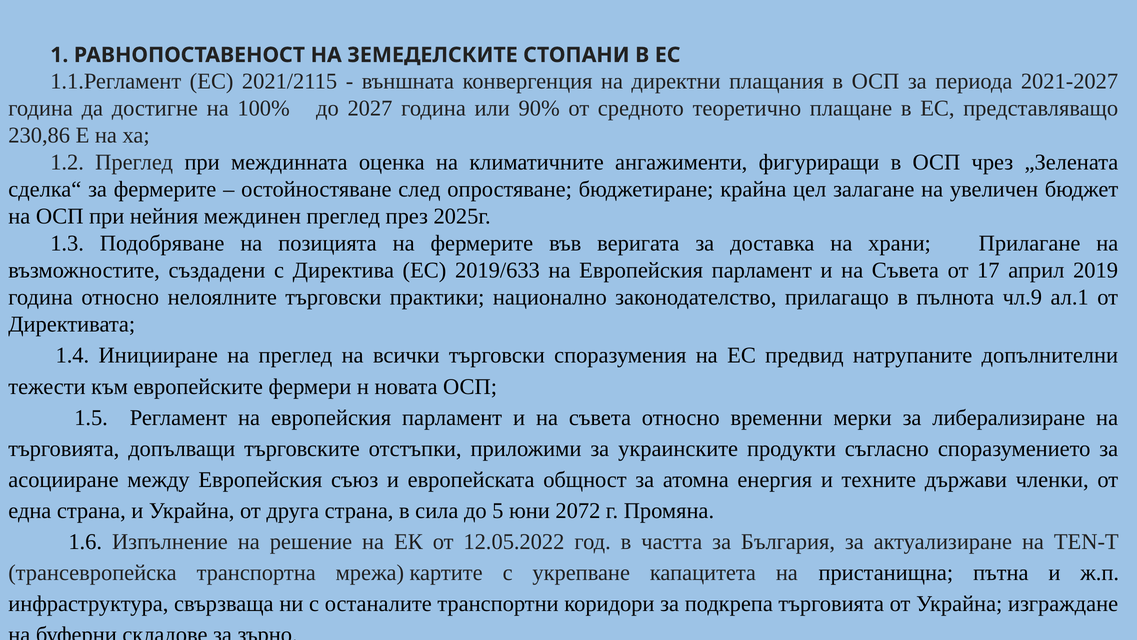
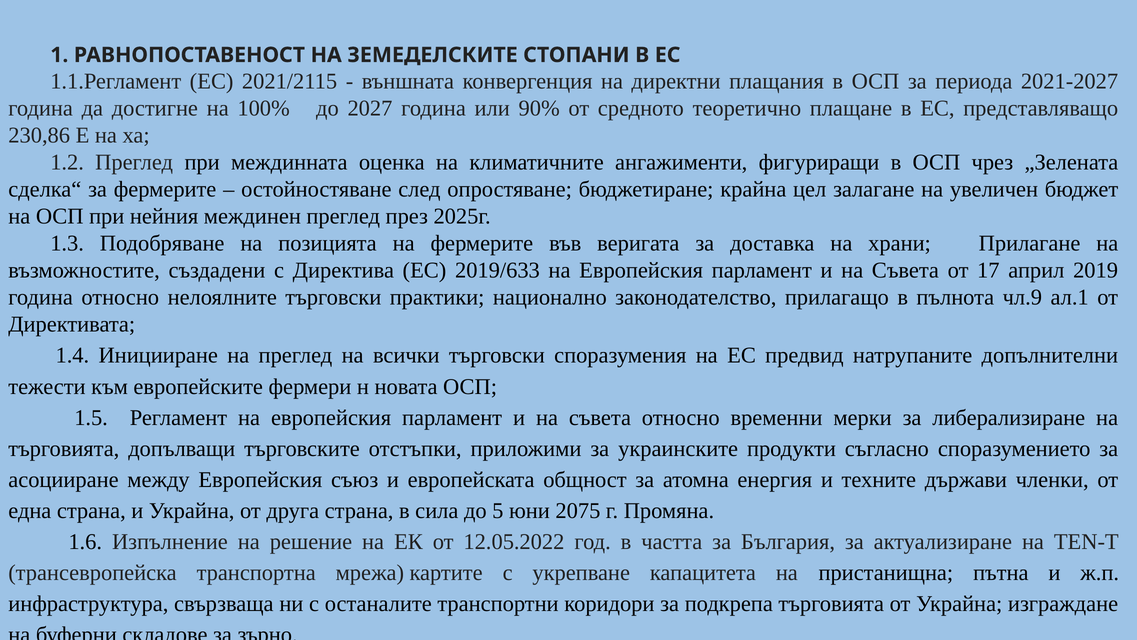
2072: 2072 -> 2075
